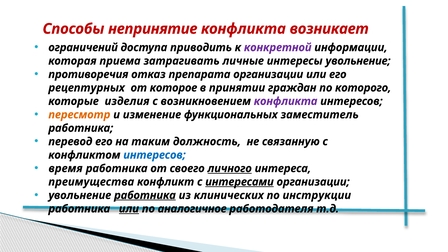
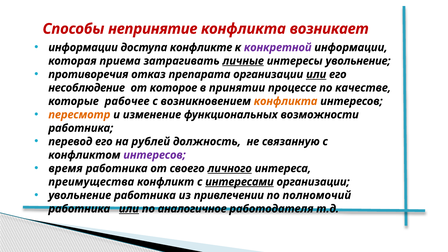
ограничений at (83, 47): ограничений -> информации
приводить: приводить -> конфликте
личные underline: none -> present
или at (316, 74) underline: none -> present
рецептурных: рецептурных -> несоблюдение
граждан: граждан -> процессе
которого: которого -> качестве
изделия: изделия -> рабочее
конфликта at (286, 101) colour: purple -> orange
заместитель: заместитель -> возможности
таким: таким -> рублей
интересов at (155, 155) colour: blue -> purple
работника at (145, 195) underline: present -> none
клинических: клинических -> привлечении
инструкции: инструкции -> полномочий
